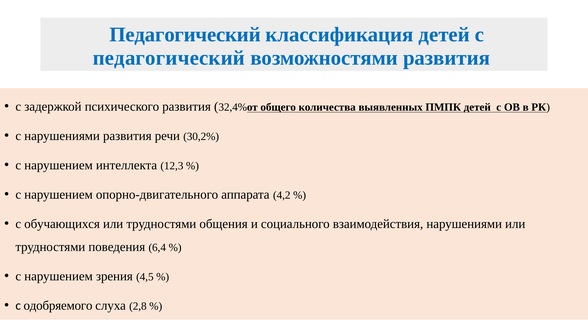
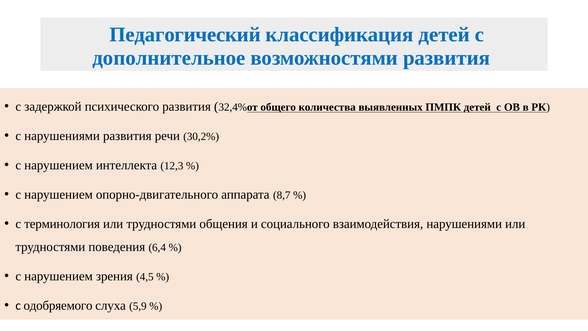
педагогический at (169, 58): педагогический -> дополнительное
4,2: 4,2 -> 8,7
обучающихся: обучающихся -> терминология
2,8: 2,8 -> 5,9
